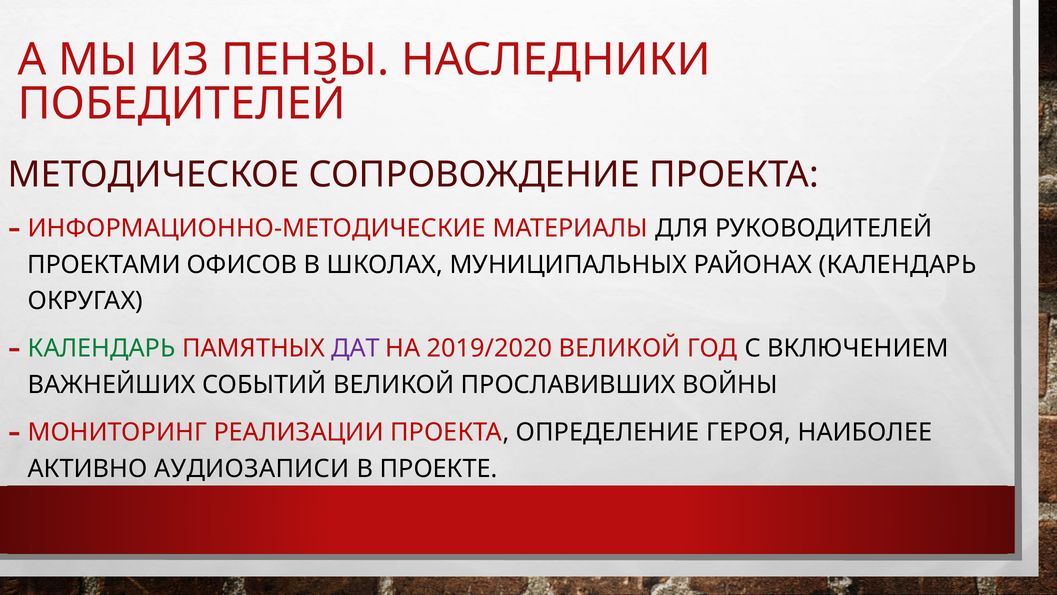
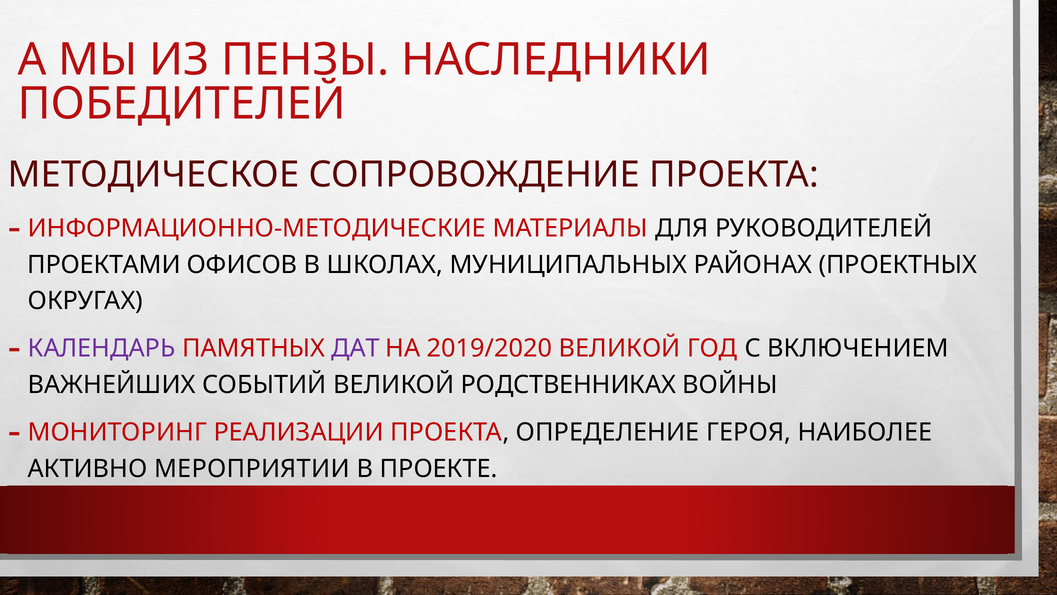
РАЙОНАХ КАЛЕНДАРЬ: КАЛЕНДАРЬ -> ПРОЕКТНЫХ
КАЛЕНДАРЬ at (102, 348) colour: green -> purple
ПРОСЛАВИВШИХ: ПРОСЛАВИВШИХ -> РОДСТВЕННИКАХ
АУДИОЗАПИСИ: АУДИОЗАПИСИ -> МЕРОПРИЯТИИ
